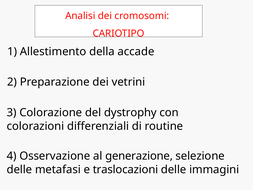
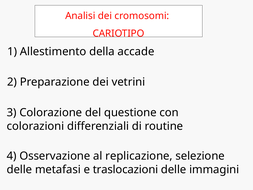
dystrophy: dystrophy -> questione
generazione: generazione -> replicazione
